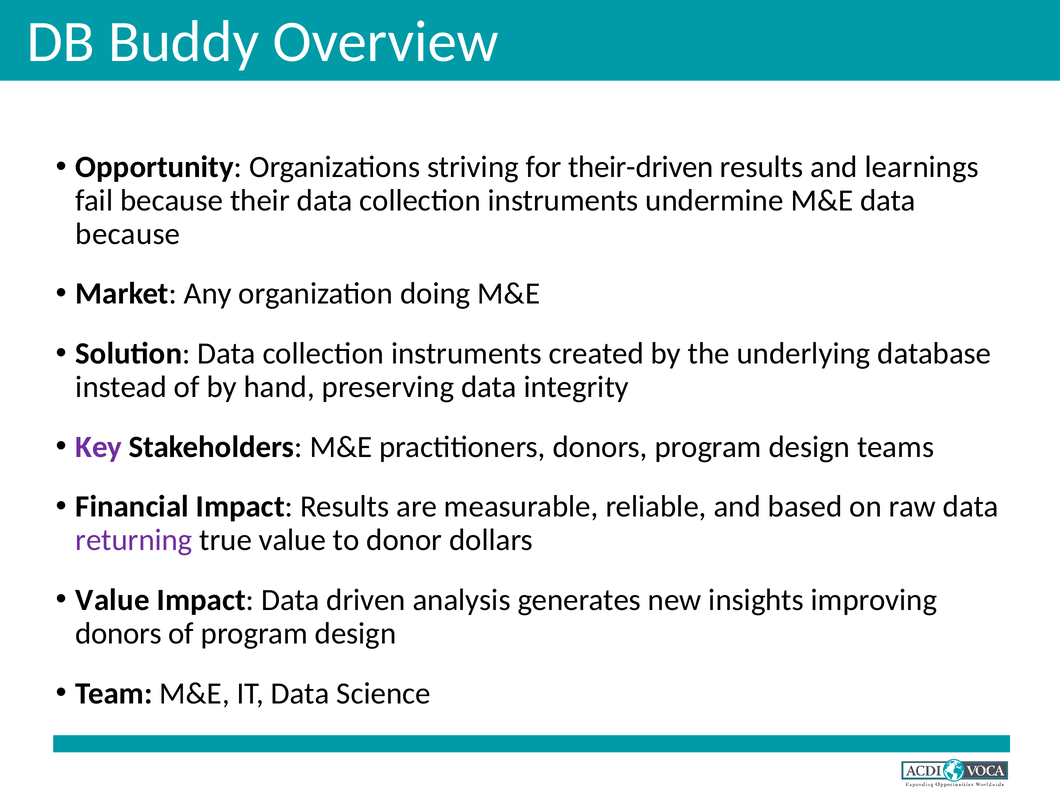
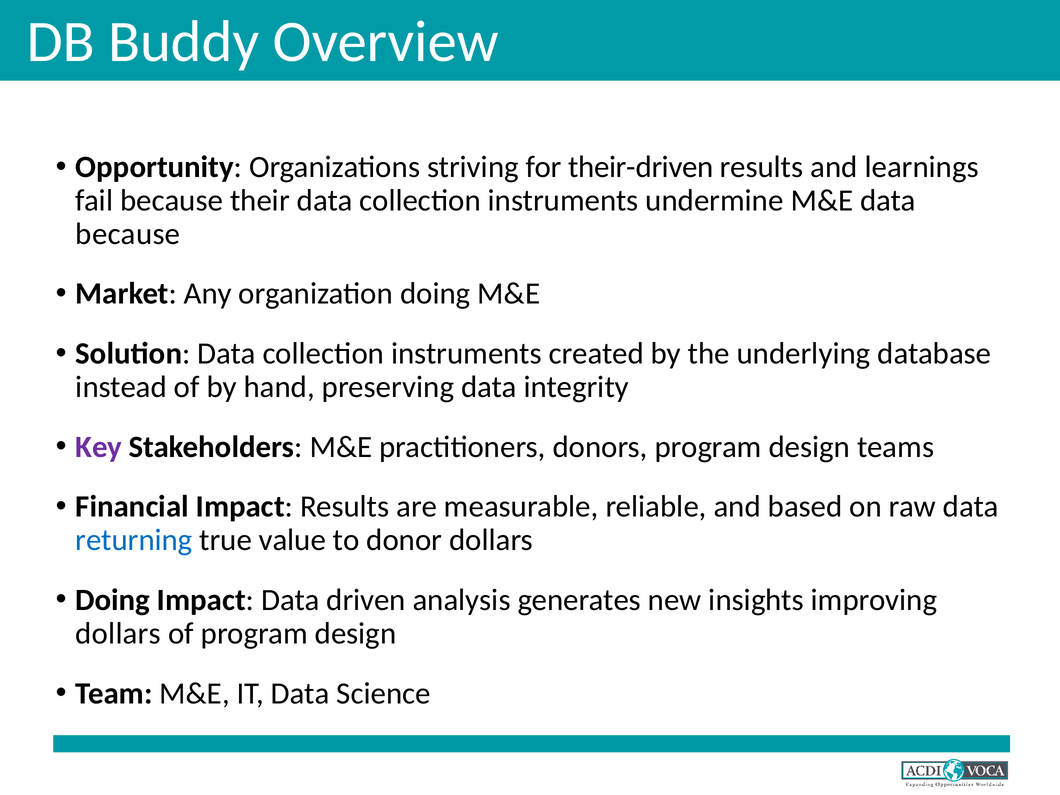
returning colour: purple -> blue
Value at (113, 600): Value -> Doing
donors at (118, 633): donors -> dollars
